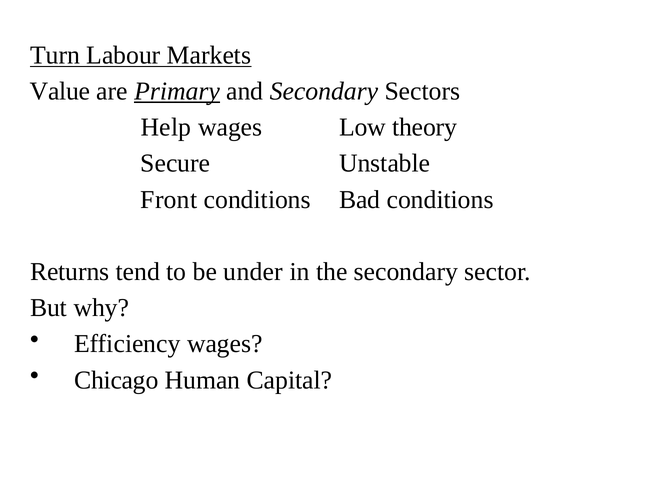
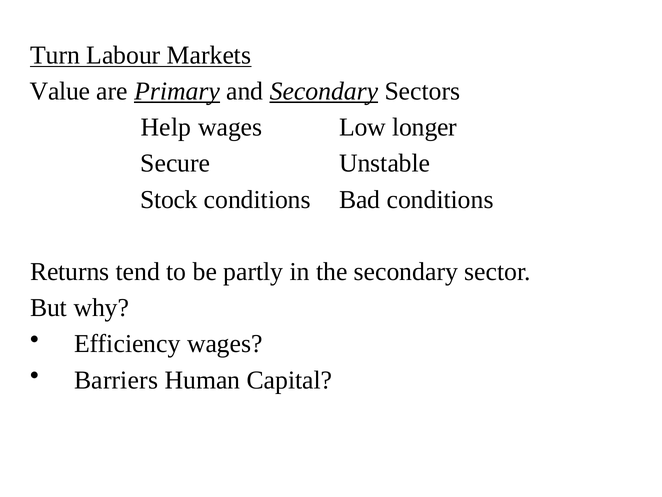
Secondary at (324, 91) underline: none -> present
theory: theory -> longer
Front: Front -> Stock
under: under -> partly
Chicago: Chicago -> Barriers
